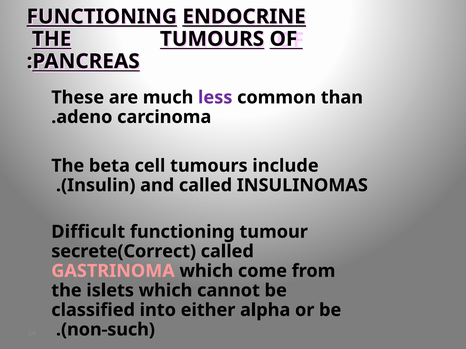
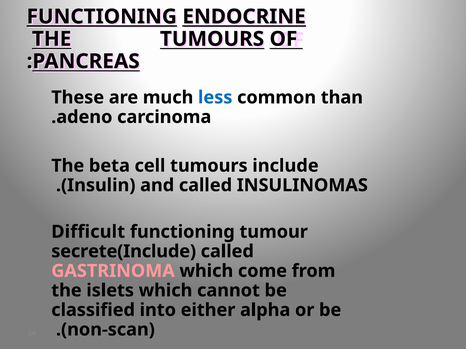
less colour: purple -> blue
secrete(Correct: secrete(Correct -> secrete(Include
non-such: non-such -> non-scan
